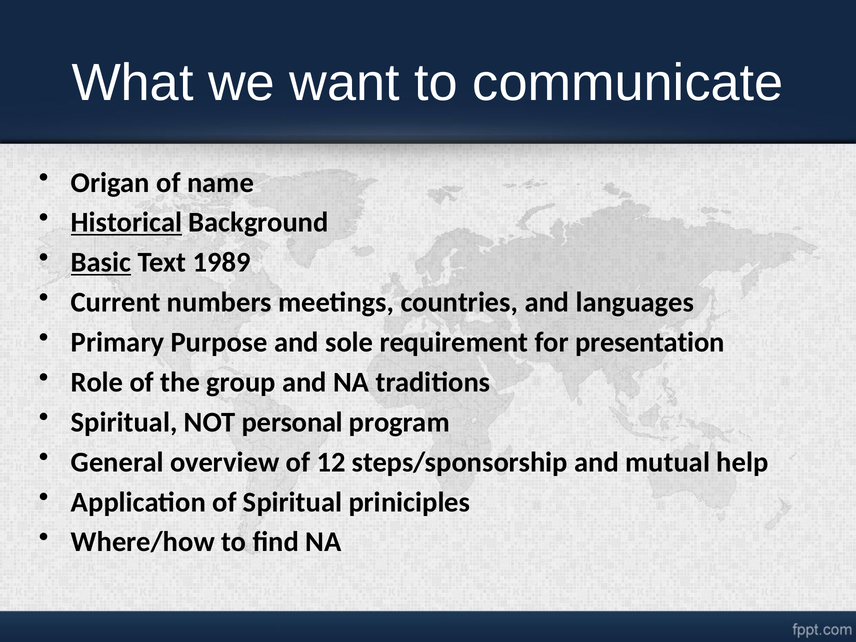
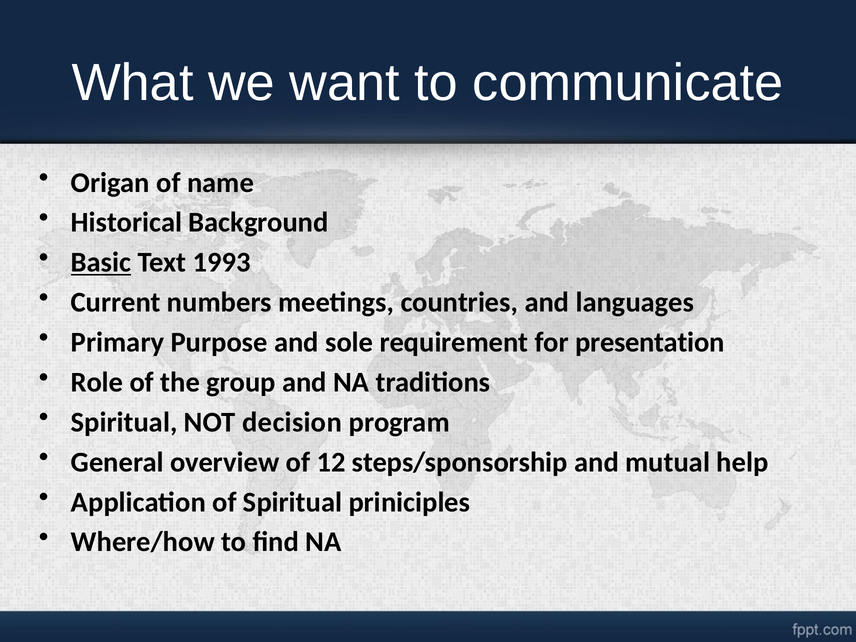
Historical underline: present -> none
1989: 1989 -> 1993
personal: personal -> decision
